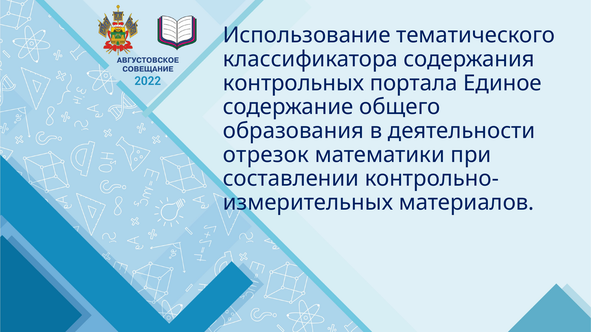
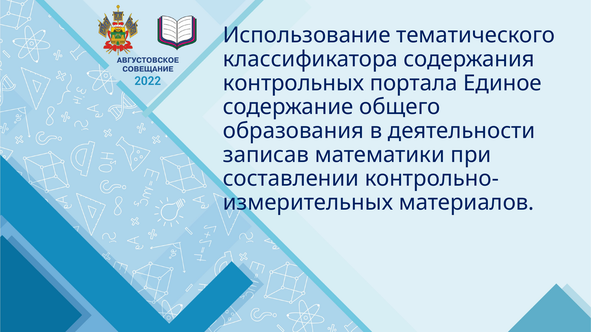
отрезок: отрезок -> записав
